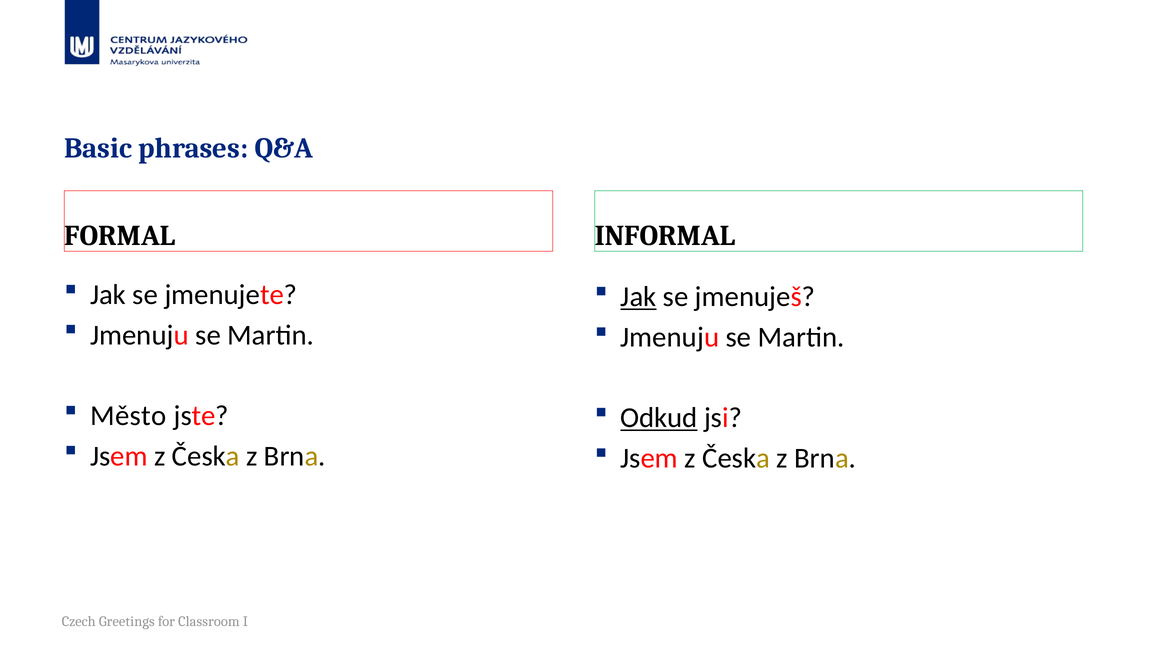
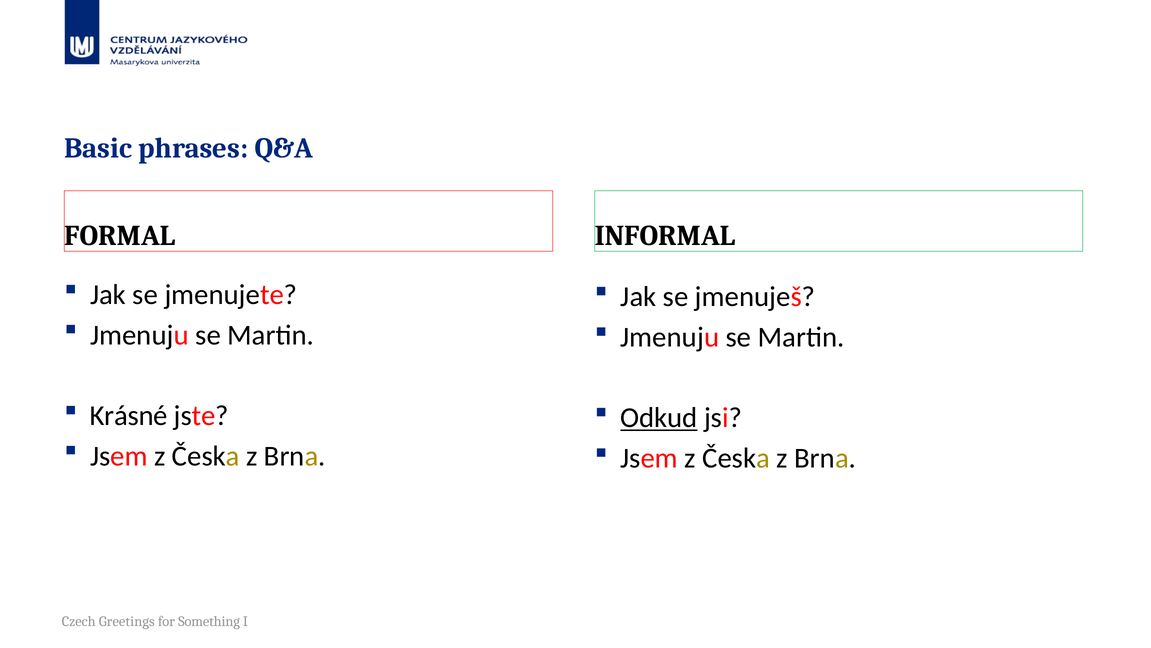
Jak at (638, 297) underline: present -> none
Město: Město -> Krásné
Classroom: Classroom -> Something
